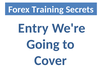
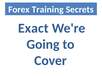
Entry: Entry -> Exact
